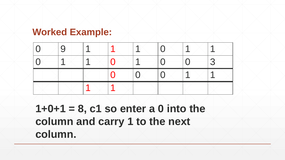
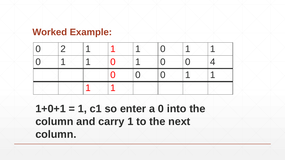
9: 9 -> 2
3: 3 -> 4
8 at (82, 109): 8 -> 1
